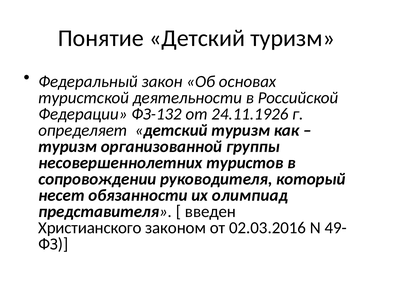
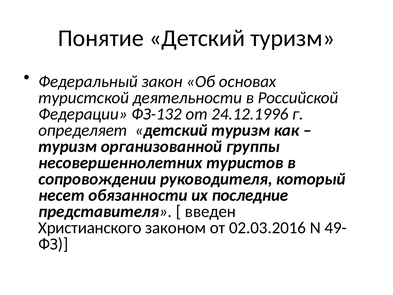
24.11.1926: 24.11.1926 -> 24.12.1996
олимпиад: олимпиад -> последние
